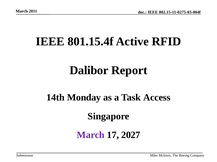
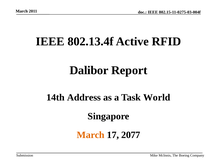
801.15.4f: 801.15.4f -> 802.13.4f
Monday: Monday -> Address
Access: Access -> World
March at (91, 136) colour: purple -> orange
2027: 2027 -> 2077
